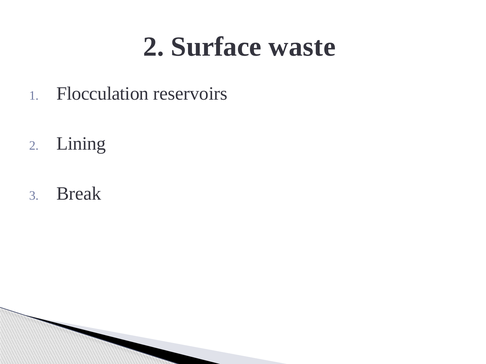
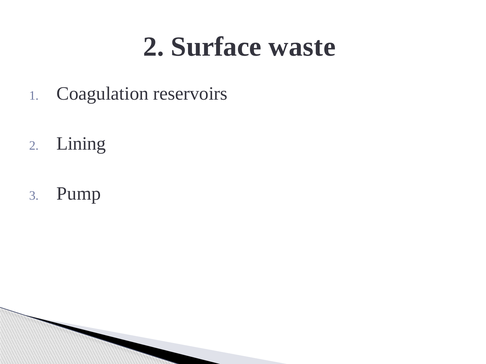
Flocculation: Flocculation -> Coagulation
Break: Break -> Pump
